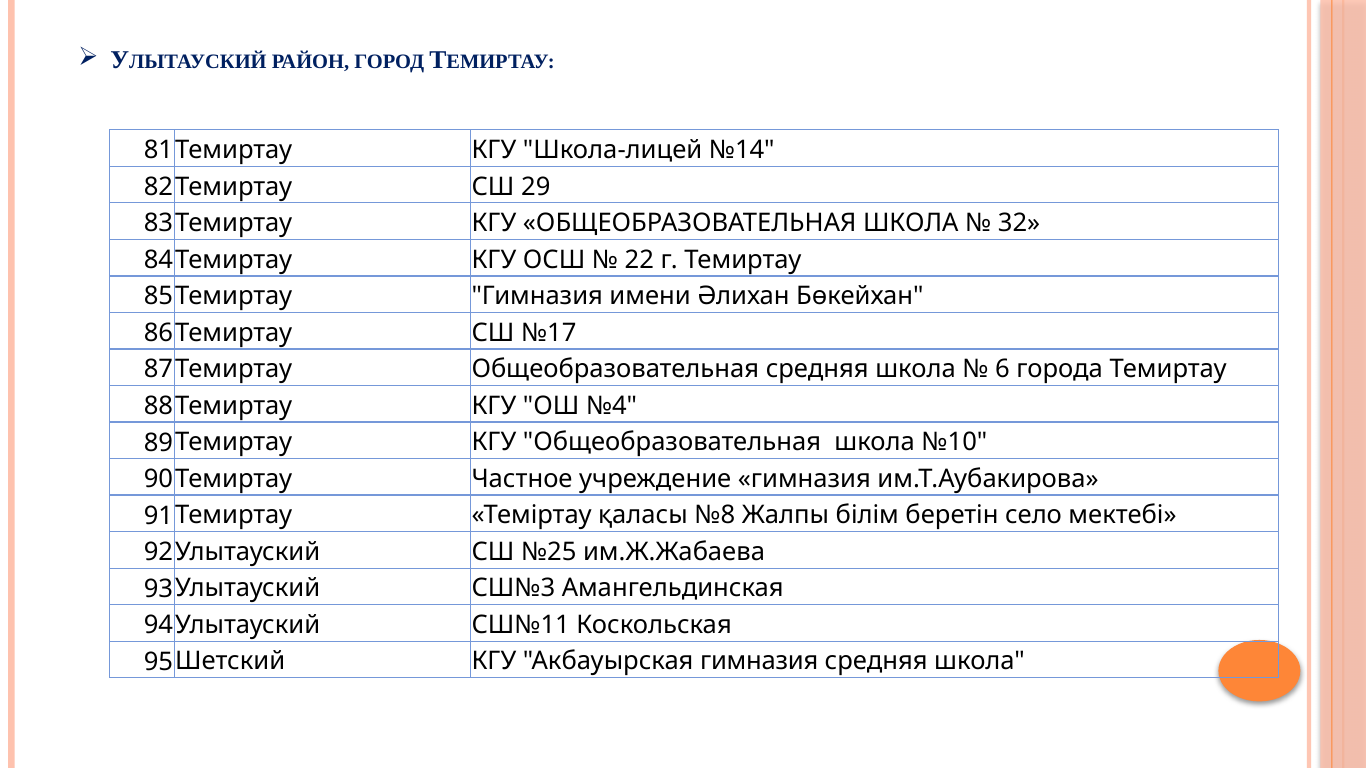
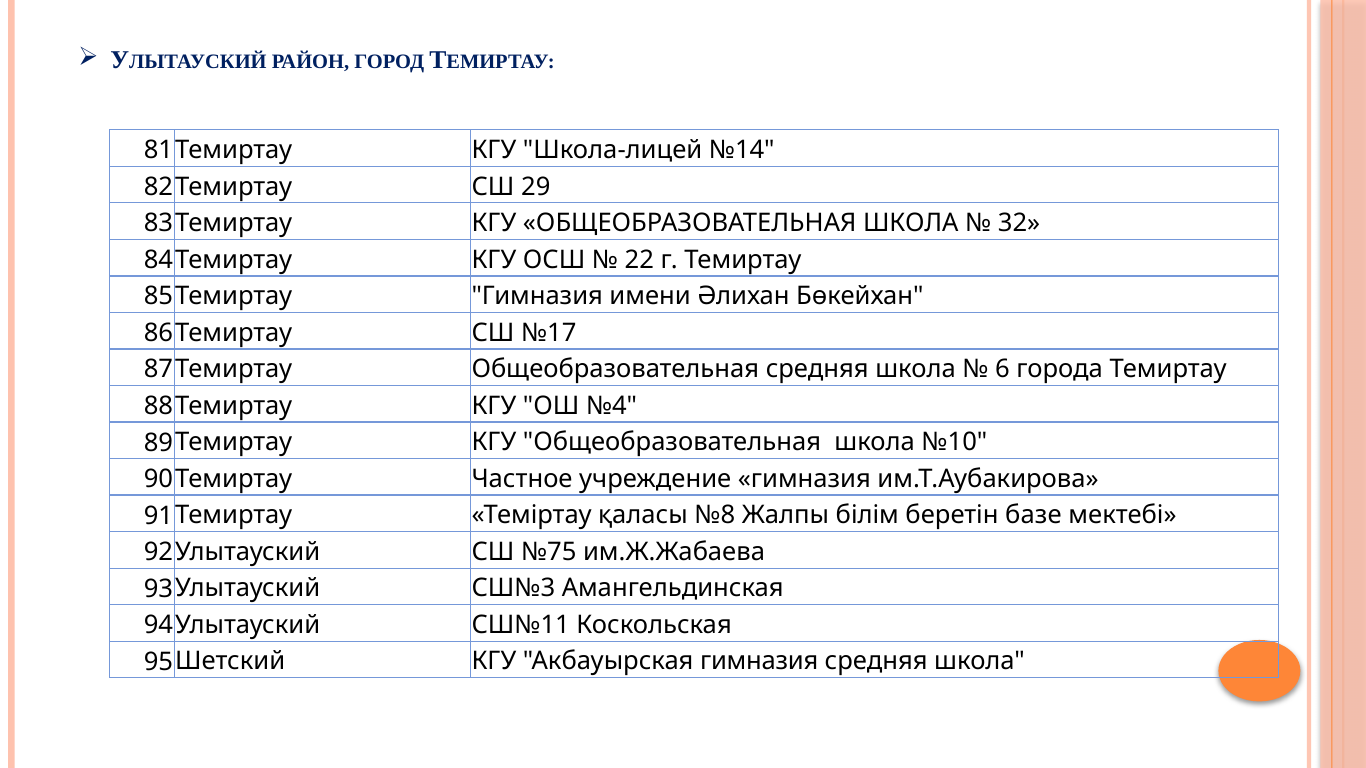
село: село -> базе
№25: №25 -> №75
